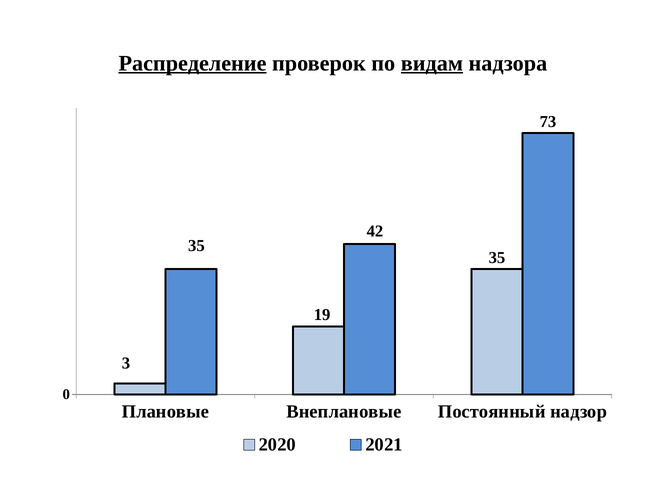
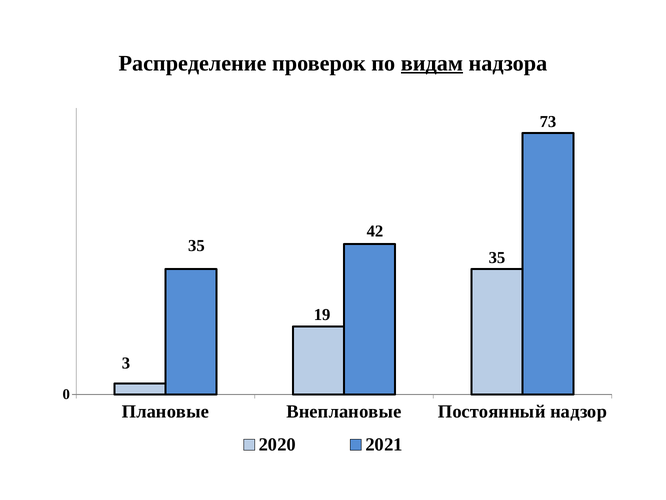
Распределение underline: present -> none
